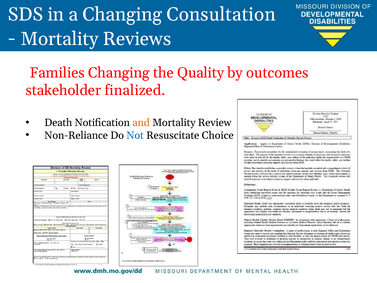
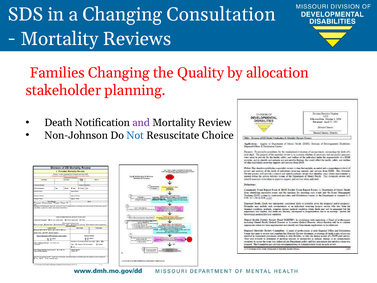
outcomes: outcomes -> allocation
finalized: finalized -> planning
and colour: orange -> purple
Non-Reliance: Non-Reliance -> Non-Johnson
